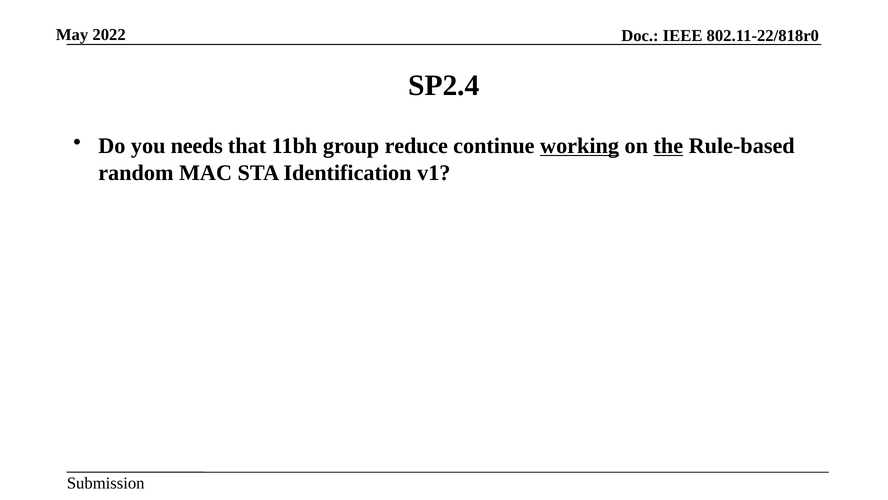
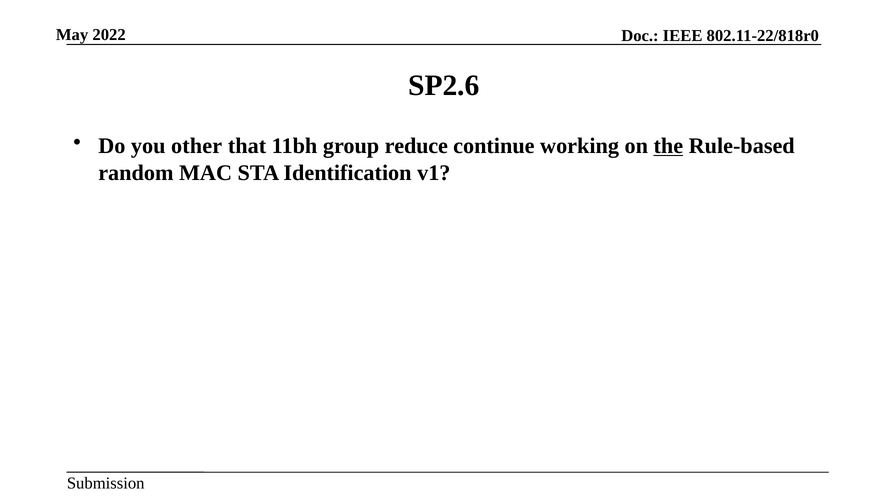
SP2.4: SP2.4 -> SP2.6
needs: needs -> other
working underline: present -> none
